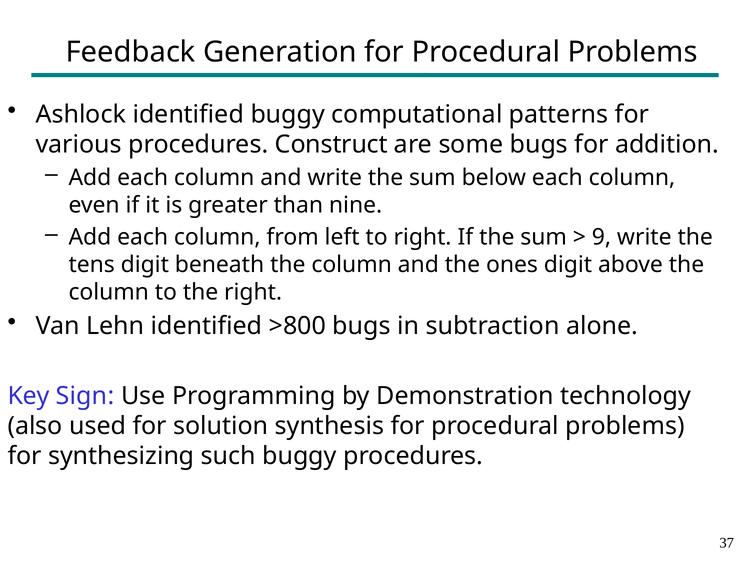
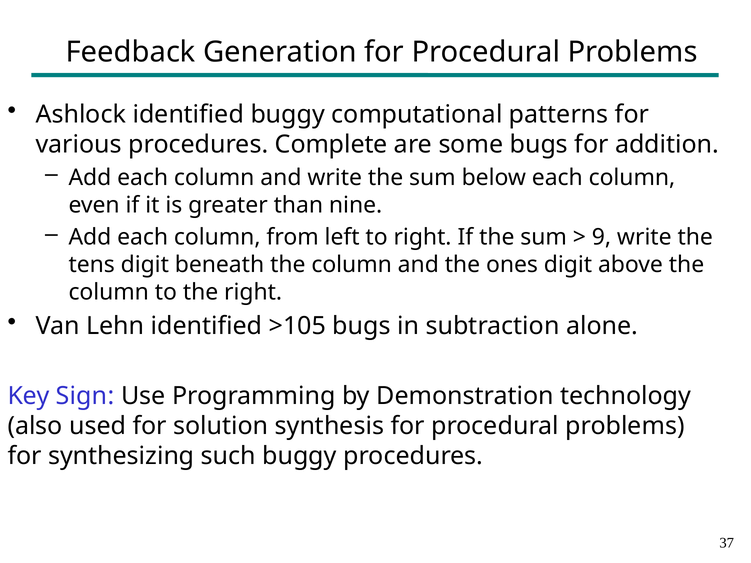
Construct: Construct -> Complete
>800: >800 -> >105
